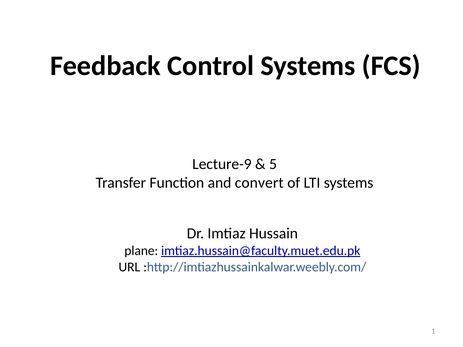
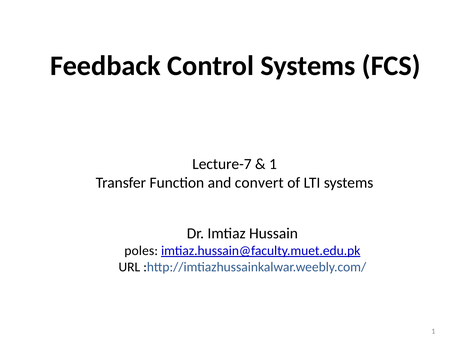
Lecture-9: Lecture-9 -> Lecture-7
5 at (273, 164): 5 -> 1
plane: plane -> poles
